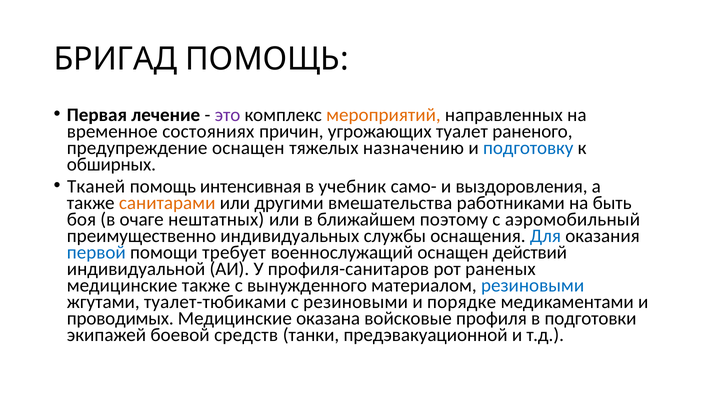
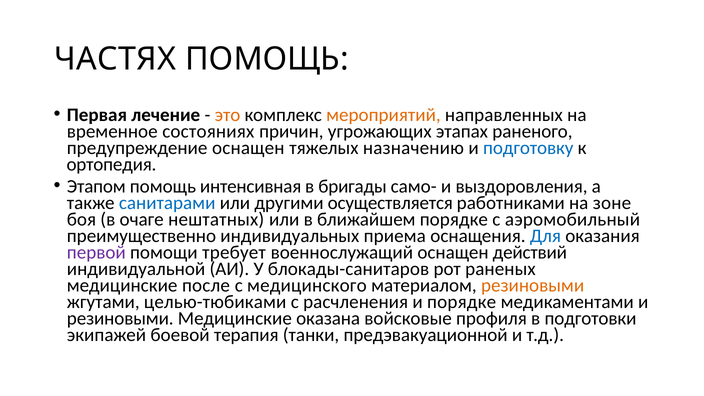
БРИГАД: БРИГАД -> ЧАСТЯХ
это colour: purple -> orange
туалет: туалет -> этапах
обширных: обширных -> ортопедия
Тканей: Тканей -> Этапом
учебник: учебник -> бригады
санитарами colour: orange -> blue
вмешательства: вмешательства -> осуществляется
быть: быть -> зоне
ближайшем поэтому: поэтому -> порядке
службы: службы -> приема
первой colour: blue -> purple
профиля-санитаров: профиля-санитаров -> блокады-санитаров
медицинские также: также -> после
вынужденного: вынужденного -> медицинского
резиновыми at (533, 285) colour: blue -> orange
туалет-тюбиками: туалет-тюбиками -> целью-тюбиками
с резиновыми: резиновыми -> расчленения
проводимых at (120, 318): проводимых -> резиновыми
средств: средств -> терапия
